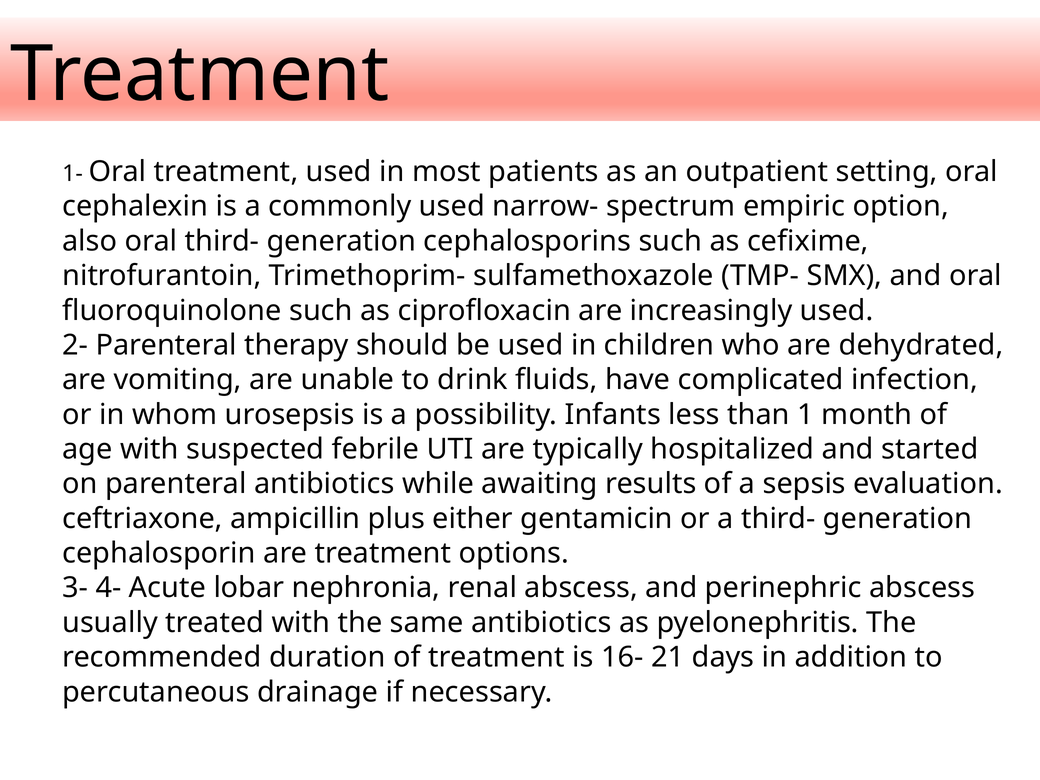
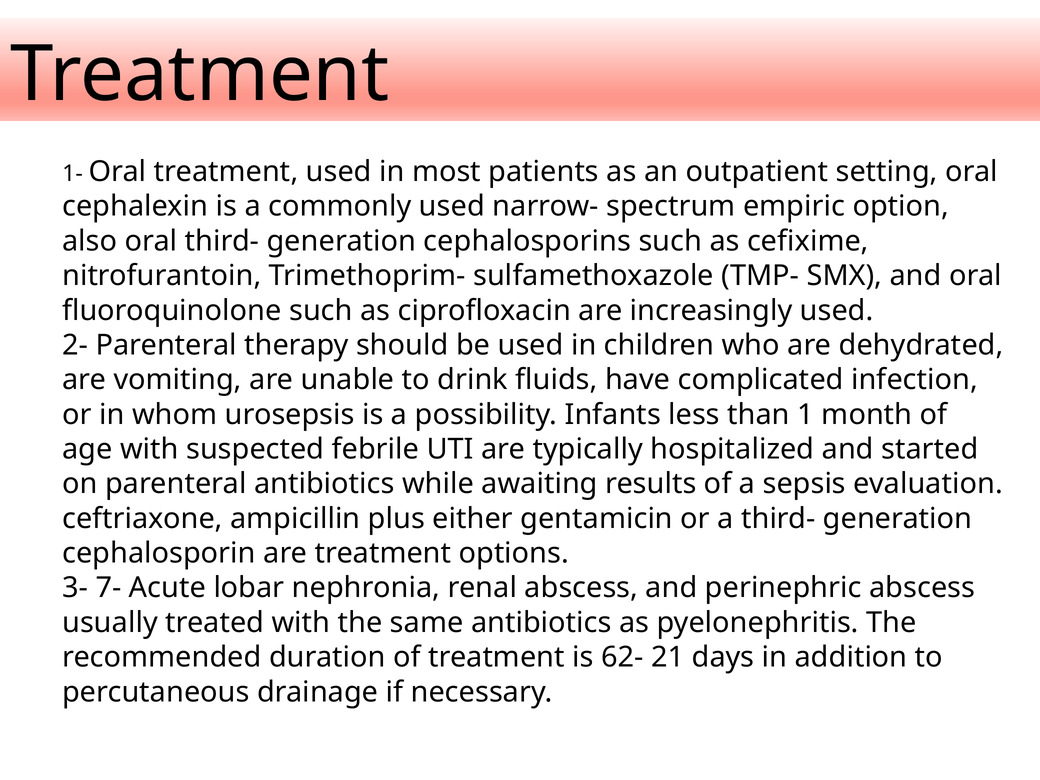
4-: 4- -> 7-
16-: 16- -> 62-
